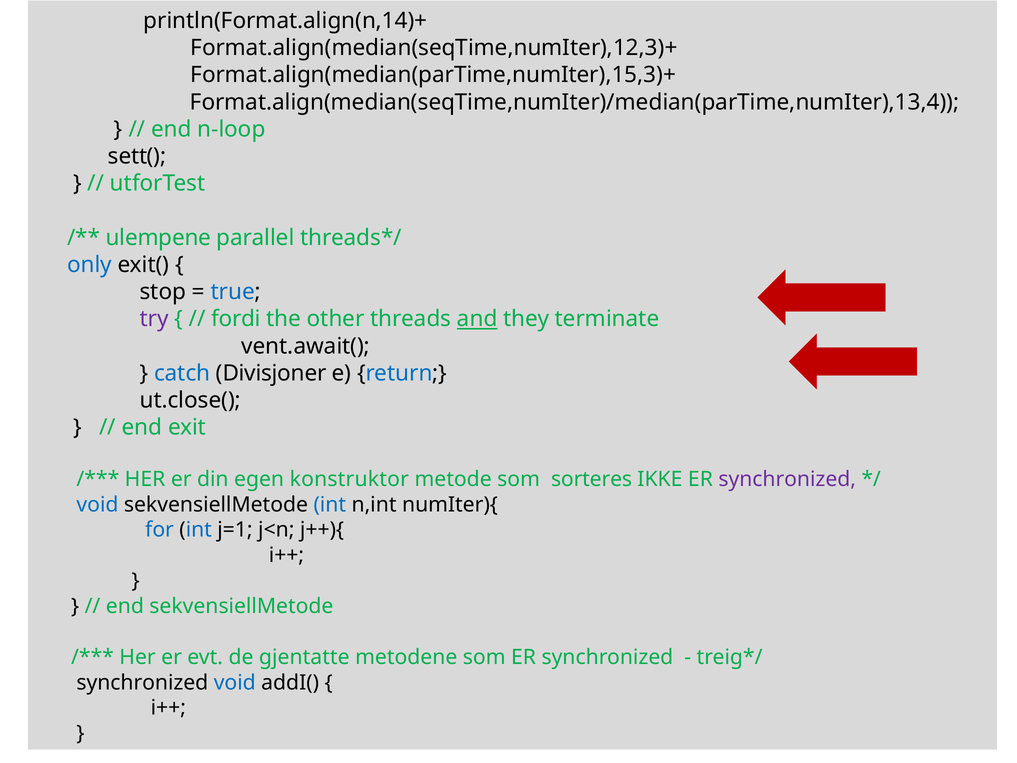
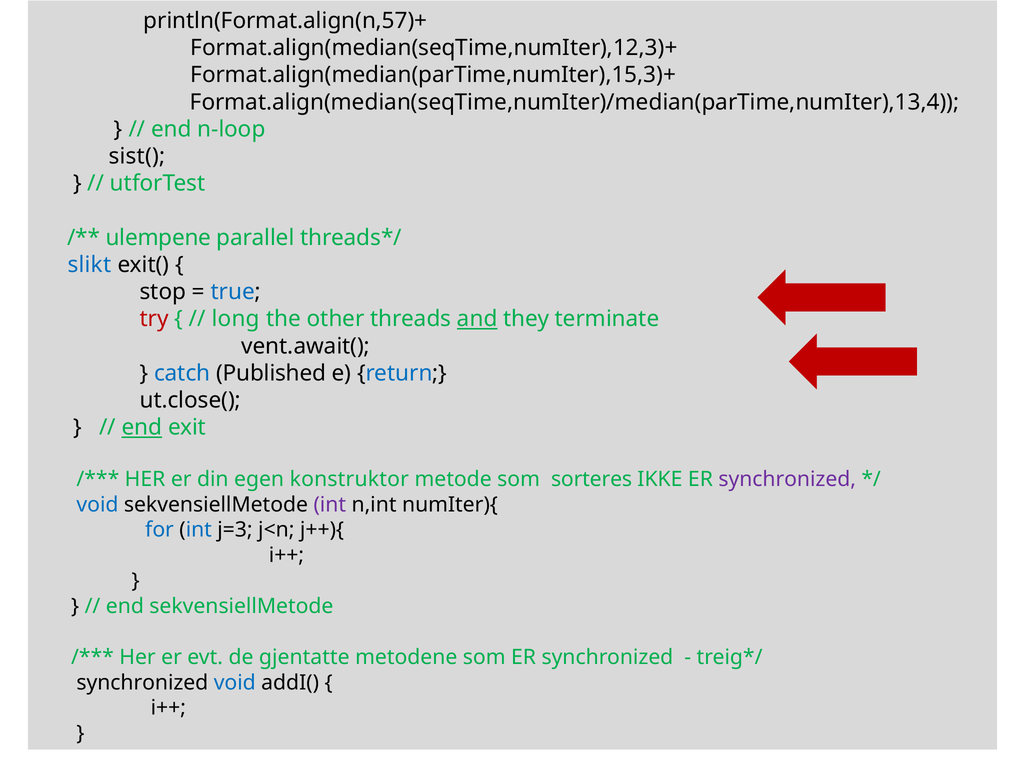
println(Format.align(n,14)+: println(Format.align(n,14)+ -> println(Format.align(n,57)+
sett(: sett( -> sist(
only: only -> slikt
try colour: purple -> red
fordi: fordi -> long
Divisjoner: Divisjoner -> Published
end at (142, 427) underline: none -> present
int at (330, 504) colour: blue -> purple
j=1: j=1 -> j=3
